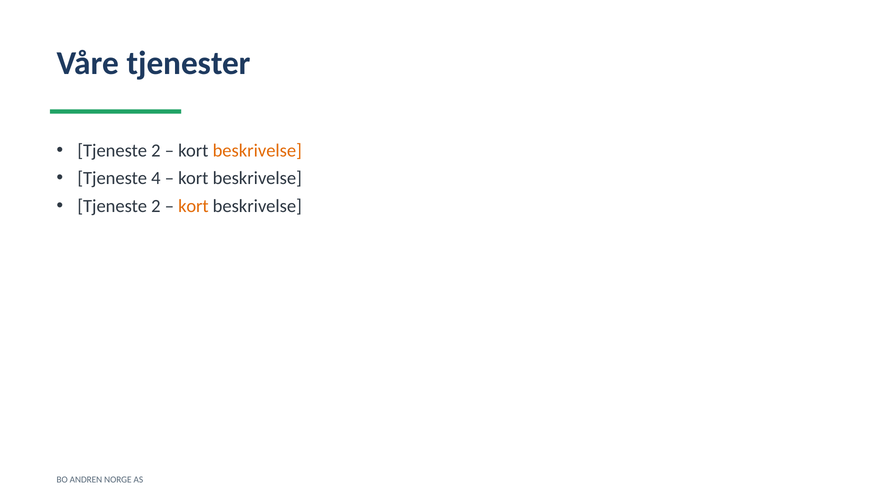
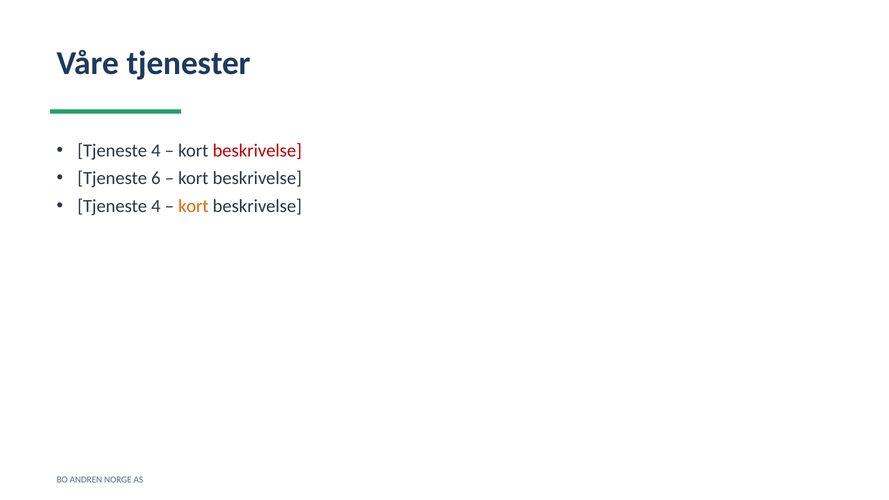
2 at (156, 151): 2 -> 4
beskrivelse at (257, 151) colour: orange -> red
4: 4 -> 6
2 at (156, 206): 2 -> 4
